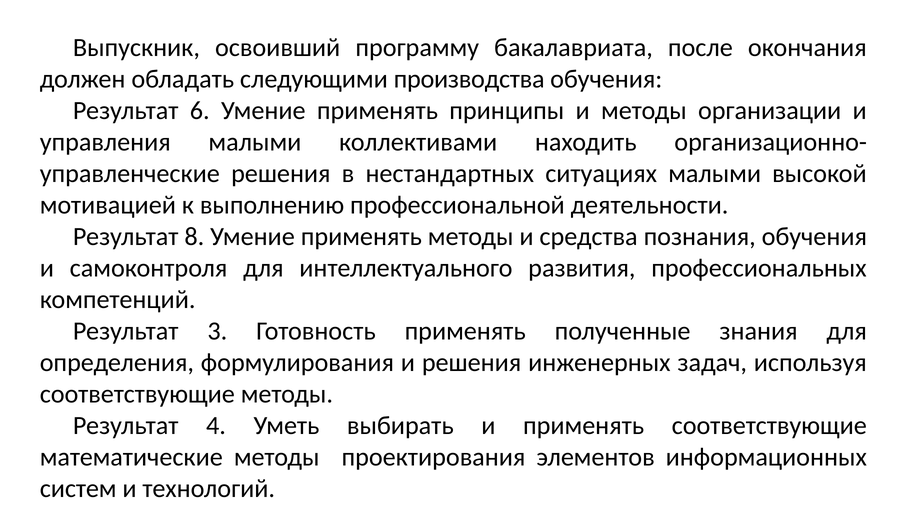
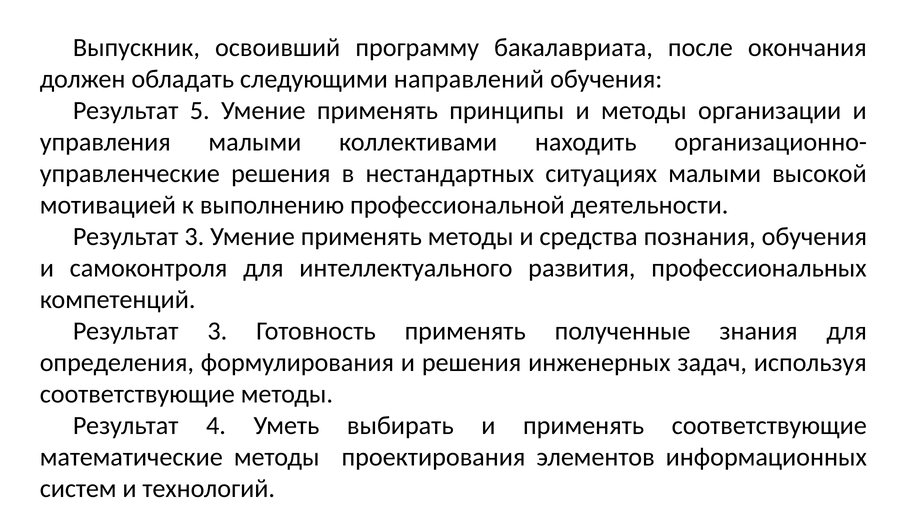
производства: производства -> направлений
6: 6 -> 5
8 at (194, 237): 8 -> 3
